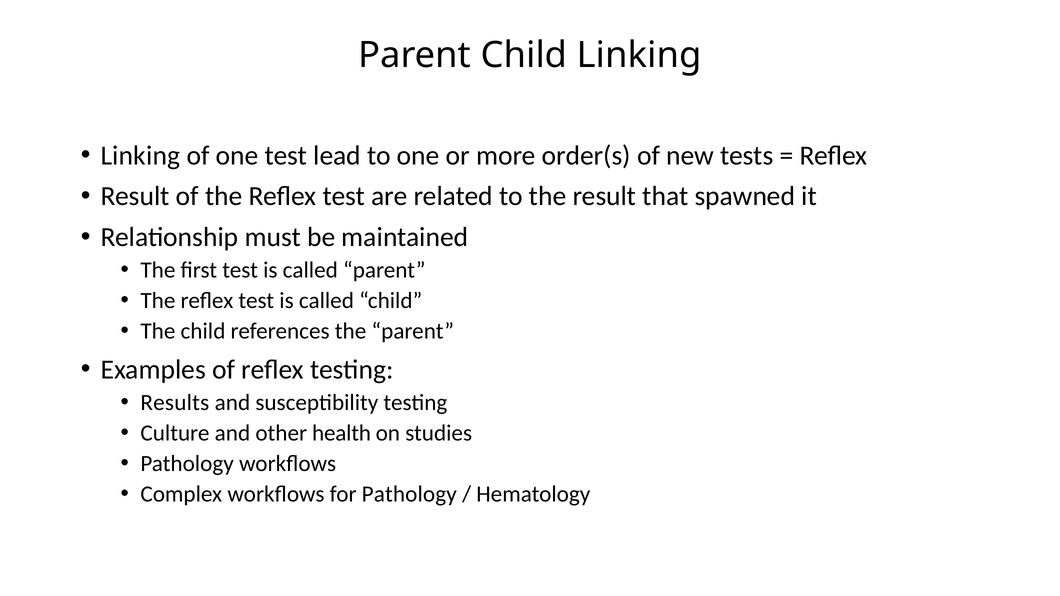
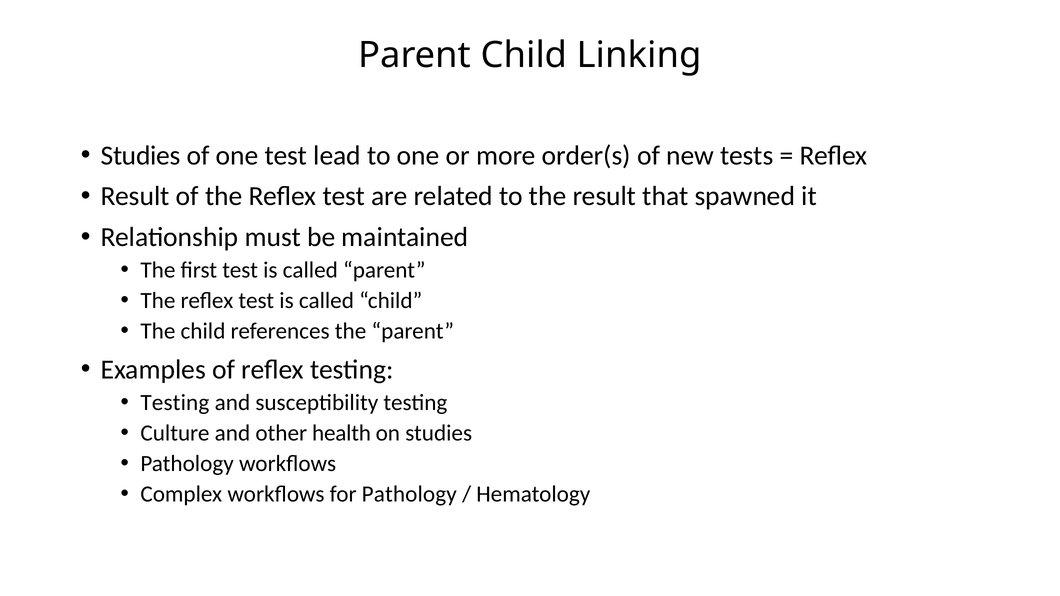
Linking at (140, 156): Linking -> Studies
Results at (175, 403): Results -> Testing
